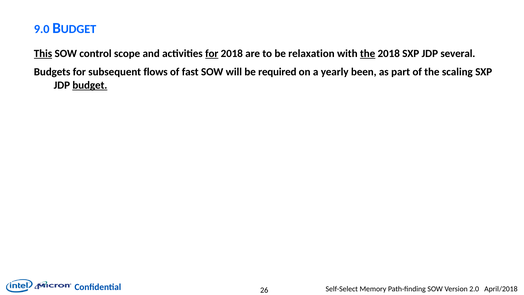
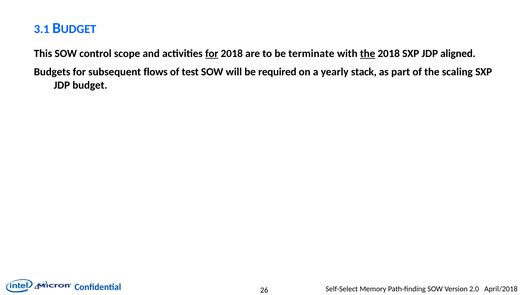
9.0: 9.0 -> 3.1
This underline: present -> none
relaxation: relaxation -> terminate
several: several -> aligned
fast: fast -> test
been: been -> stack
budget underline: present -> none
